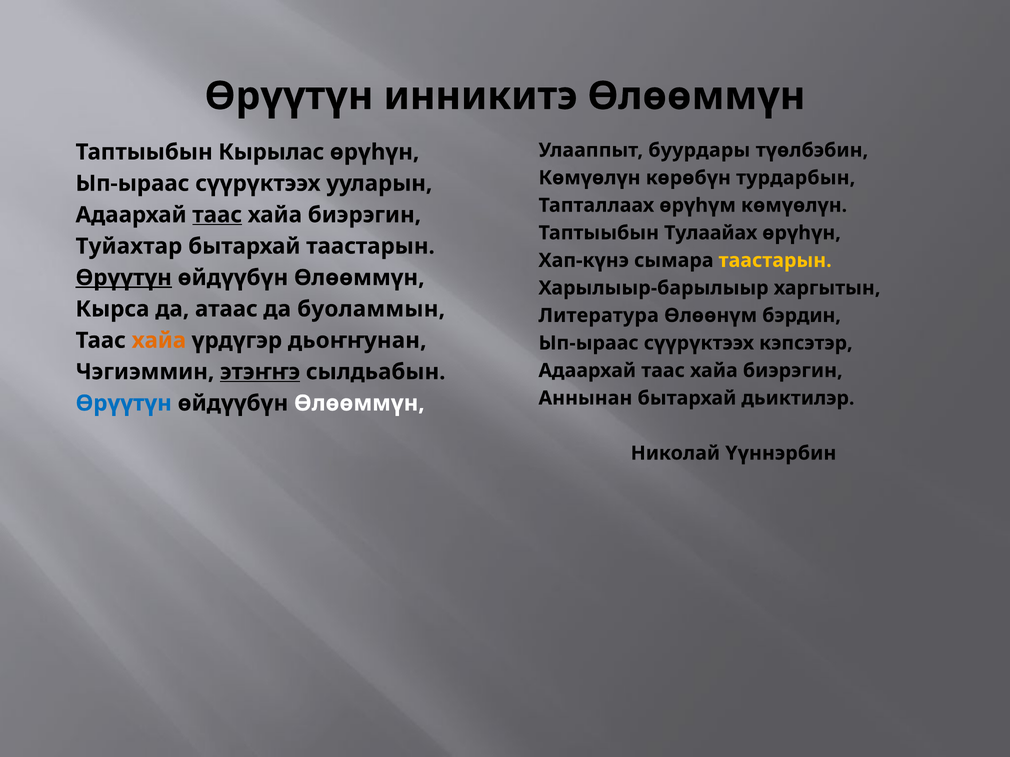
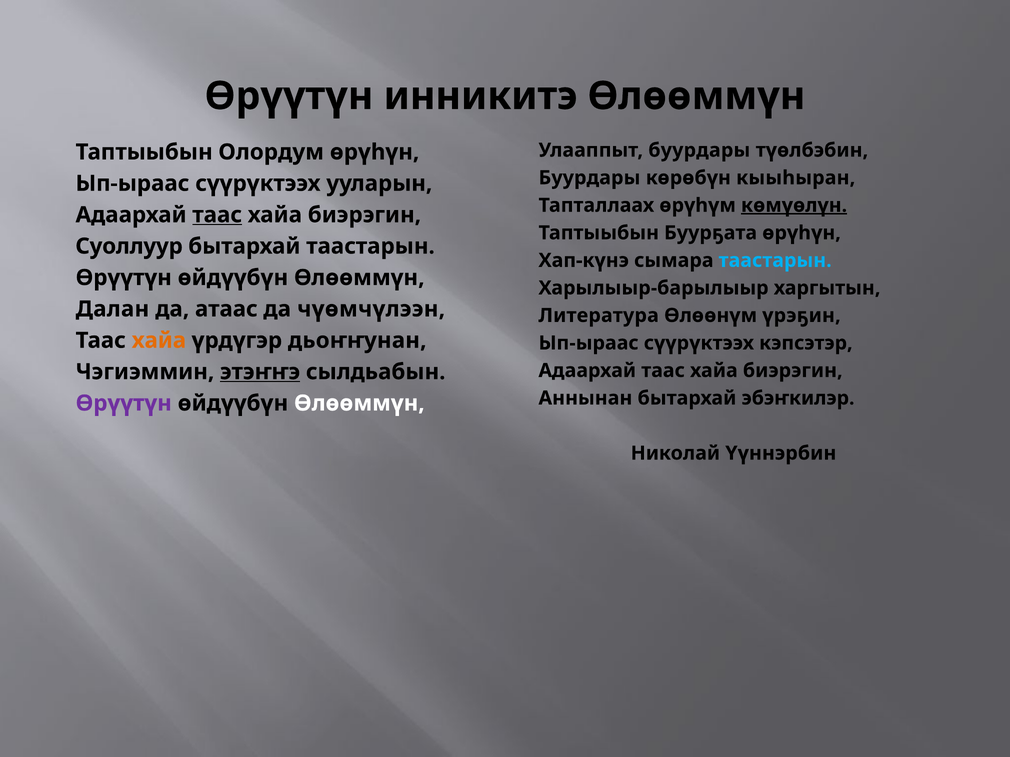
Кырылас: Кырылас -> Олордум
Көмүөлүн at (590, 178): Көмүөлүн -> Буурдары
турдарбын: турдарбын -> кыыһыран
көмүөлүн at (794, 205) underline: none -> present
Тулаайах: Тулаайах -> Буурҕата
Туйахтар: Туйахтар -> Суоллуур
таастарын at (775, 261) colour: yellow -> light blue
Өрүүтүн at (124, 278) underline: present -> none
Кырса: Кырса -> Далан
буоламмын: буоламмын -> чүөмчүлээн
бэрдин: бэрдин -> үрэҕин
дьиктилэр: дьиктилэр -> эбэҥкилэр
Өрүүтүн at (124, 403) colour: blue -> purple
